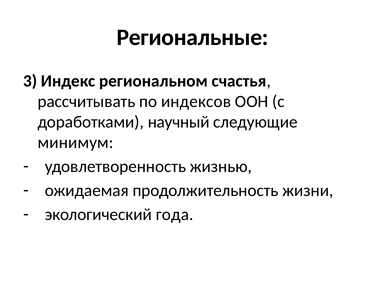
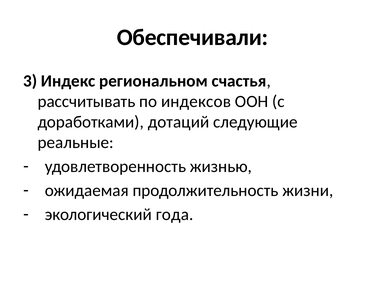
Региональные: Региональные -> Обеспечивали
научный: научный -> дотаций
минимум: минимум -> реальные
